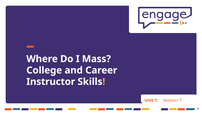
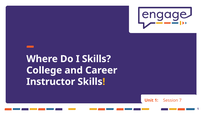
I Mass: Mass -> Skills
